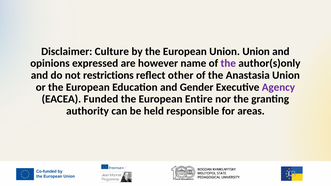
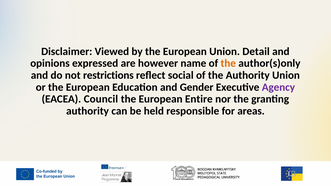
Culture: Culture -> Viewed
Union Union: Union -> Detail
the at (228, 63) colour: purple -> orange
other: other -> social
the Anastasia: Anastasia -> Authority
Funded: Funded -> Council
